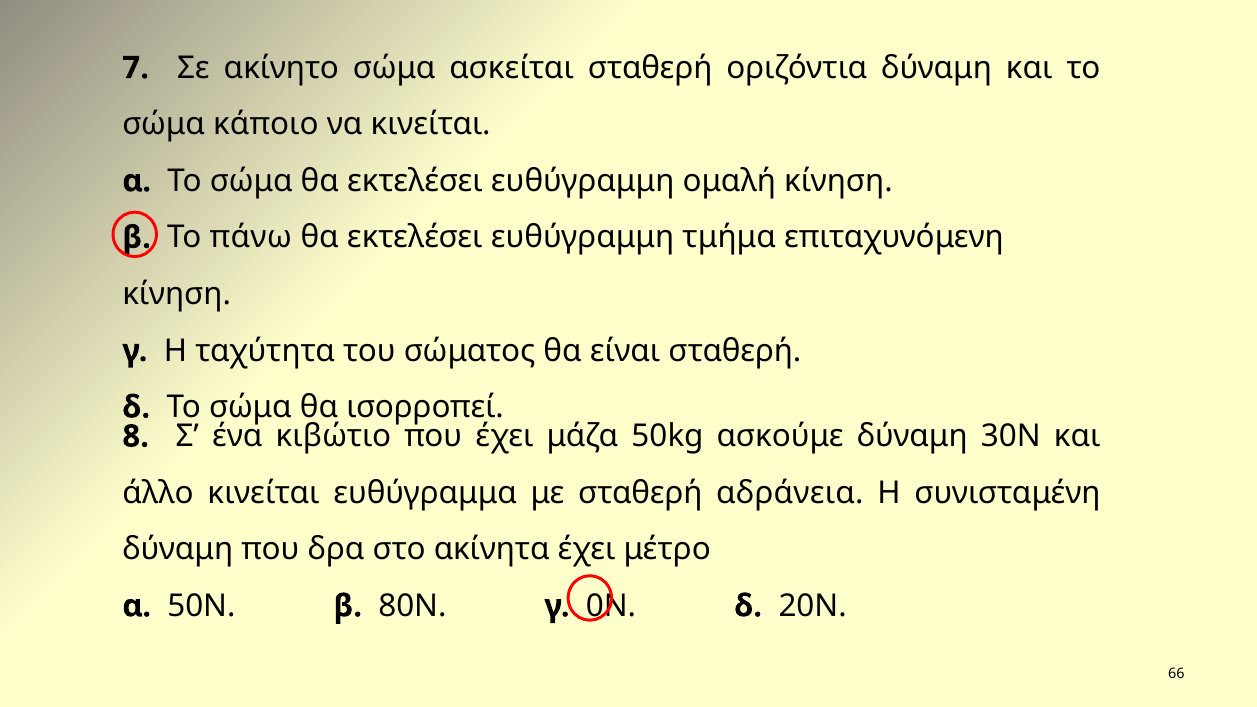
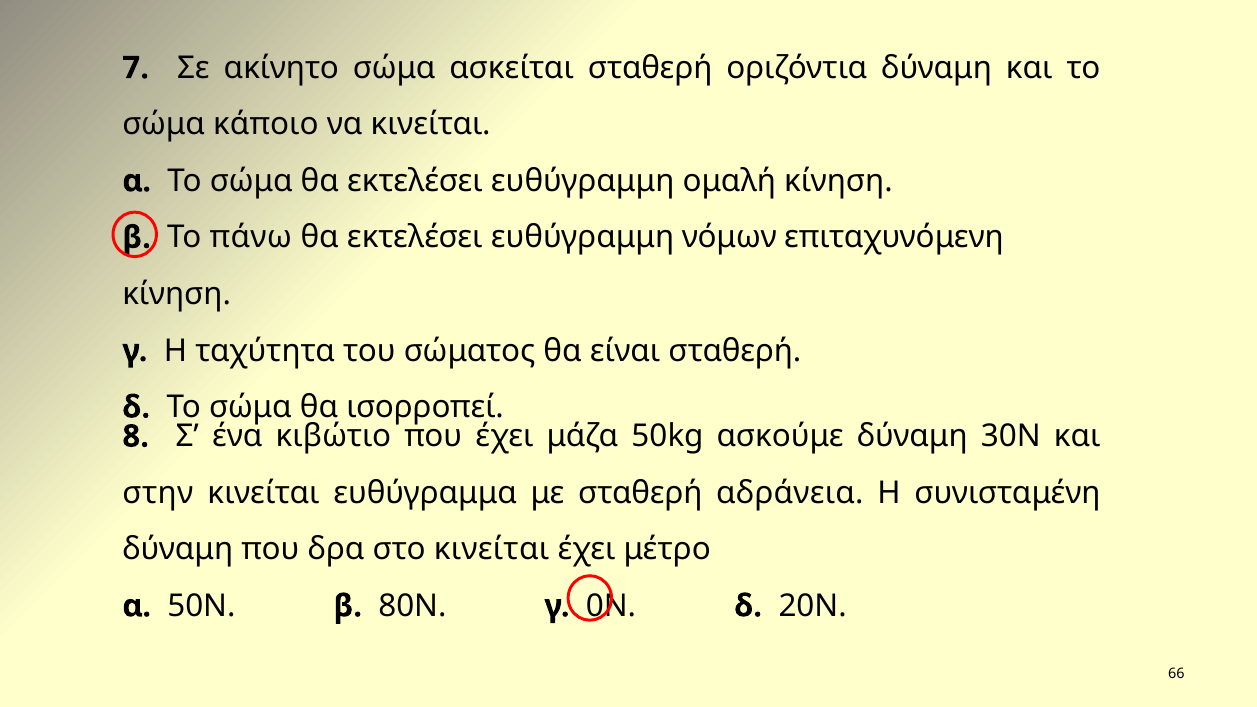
τμήμα: τμήμα -> νόμων
άλλο: άλλο -> στην
στο ακίνητα: ακίνητα -> κινείται
